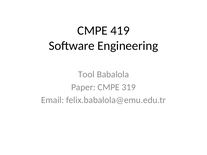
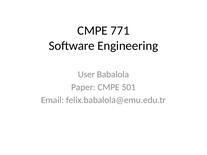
419: 419 -> 771
Tool: Tool -> User
319: 319 -> 501
